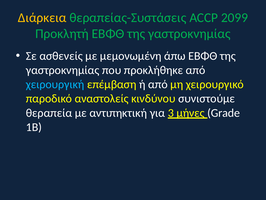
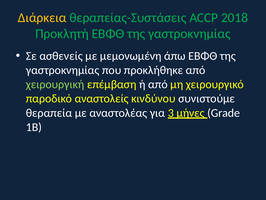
2099: 2099 -> 2018
χειρουργική colour: light blue -> light green
αντιπηκτική: αντιπηκτική -> αναστολέας
